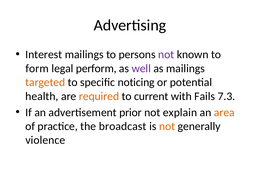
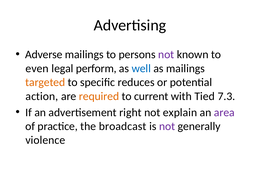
Interest: Interest -> Adverse
form: form -> even
well colour: purple -> blue
noticing: noticing -> reduces
health: health -> action
Fails: Fails -> Tied
prior: prior -> right
area colour: orange -> purple
not at (167, 126) colour: orange -> purple
